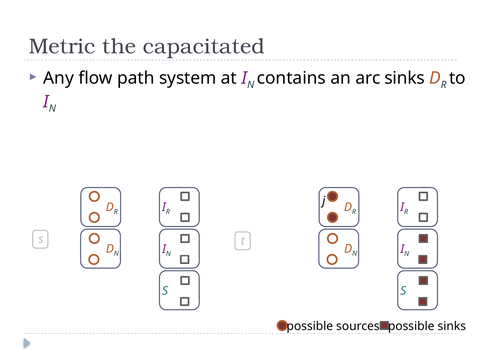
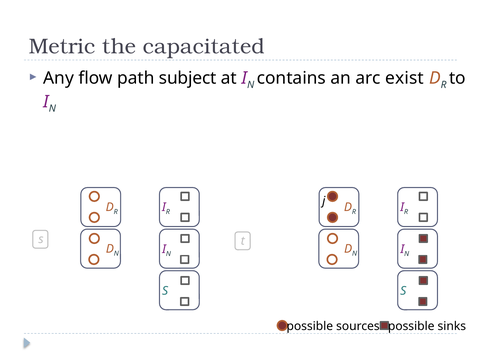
system: system -> subject
arc sinks: sinks -> exist
